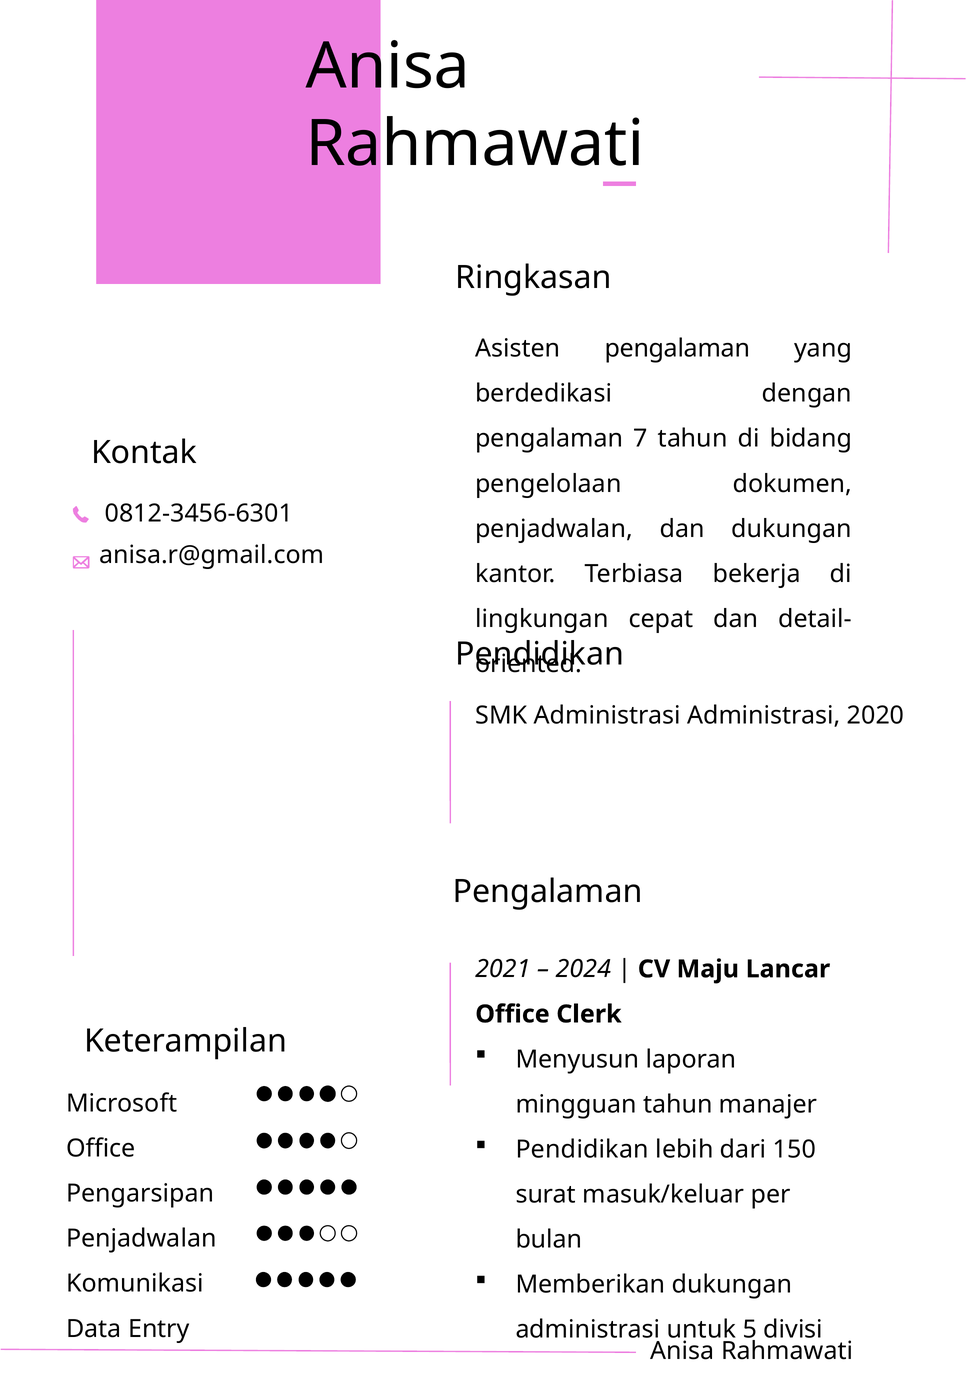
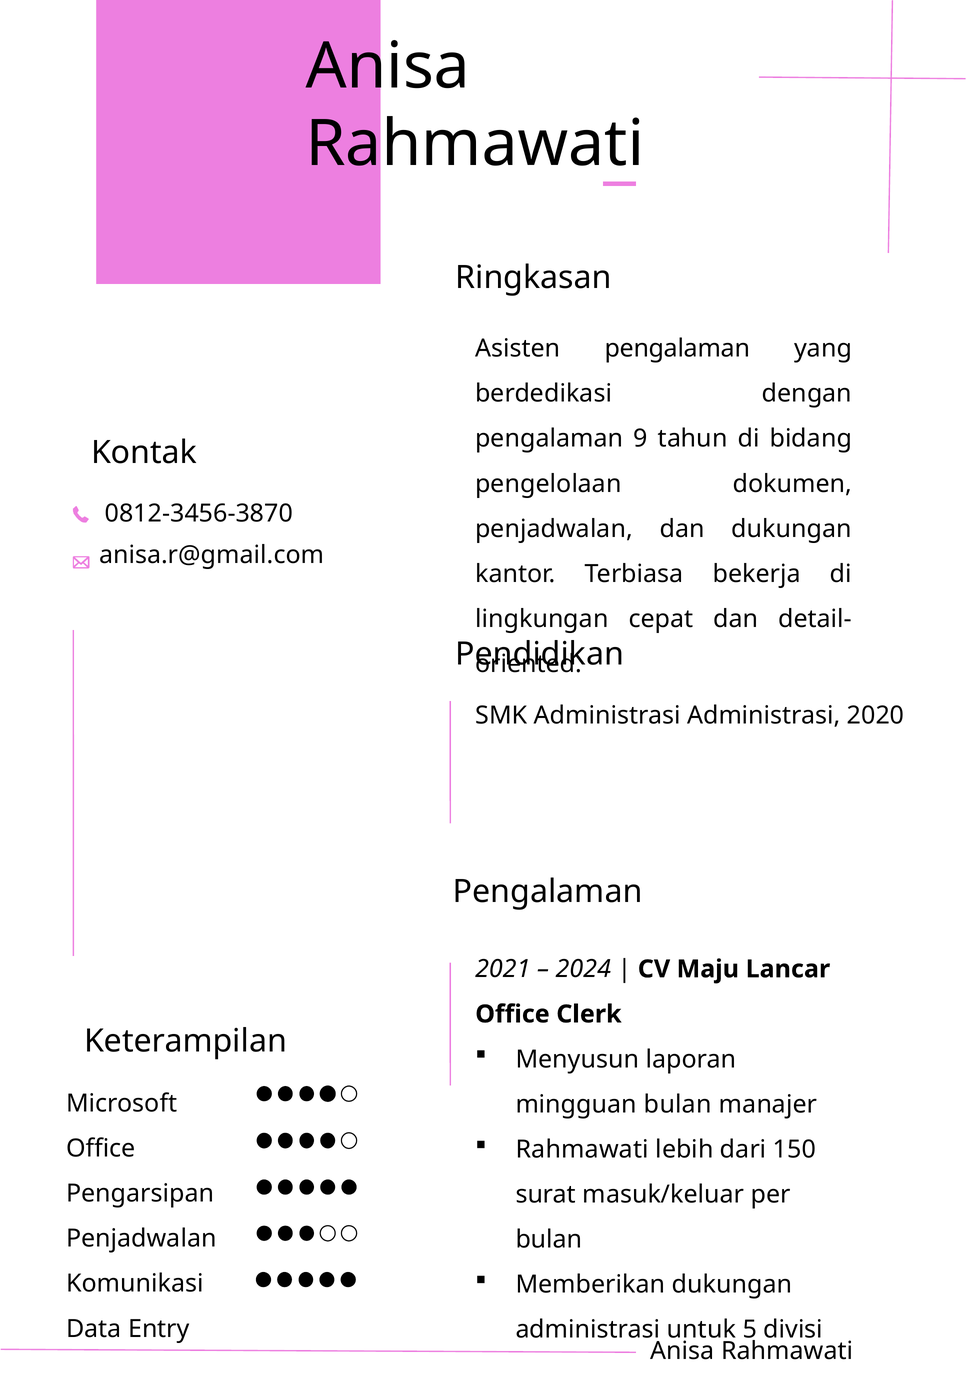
7: 7 -> 9
0812-3456-6301: 0812-3456-6301 -> 0812-3456-3870
mingguan tahun: tahun -> bulan
Pendidikan at (582, 1150): Pendidikan -> Rahmawati
